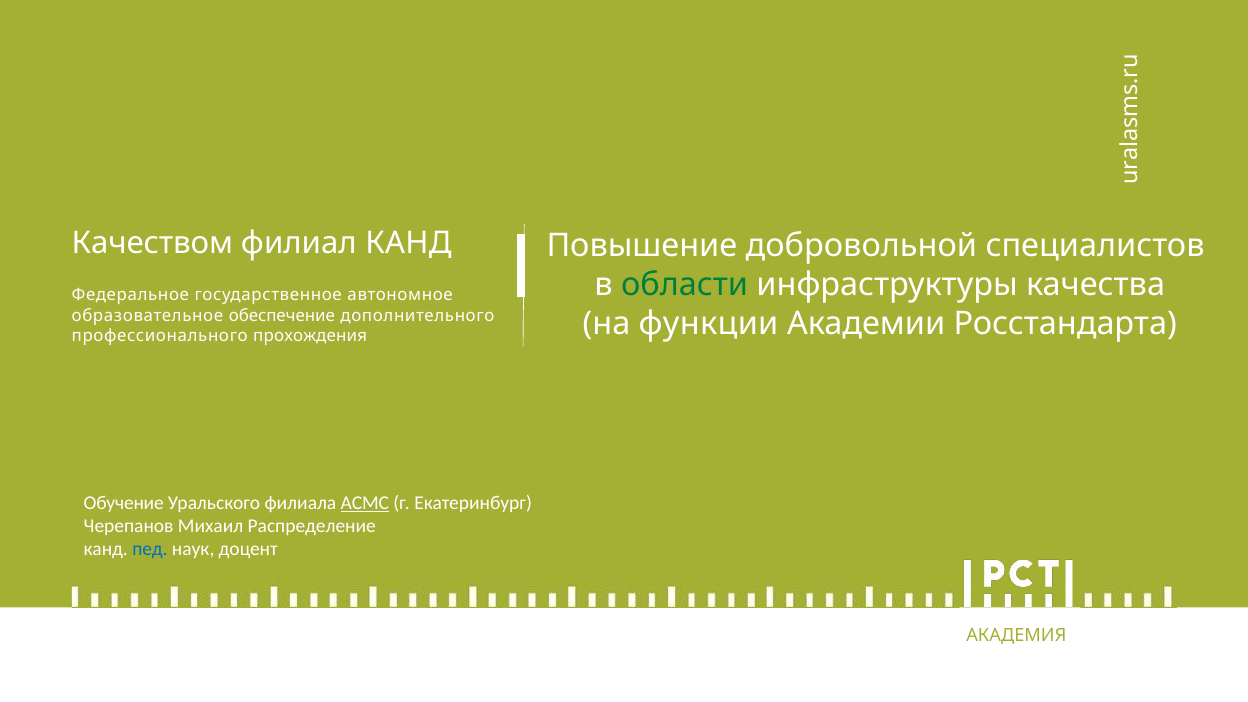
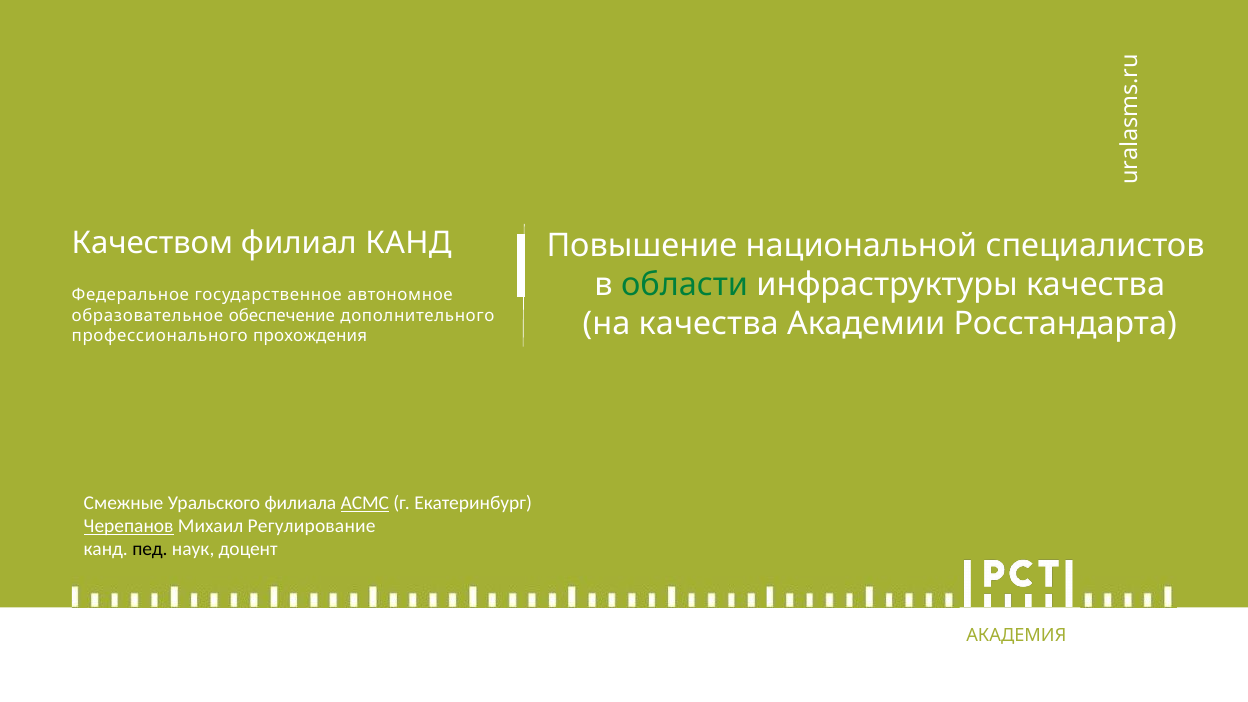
добровольной: добровольной -> национальной
на функции: функции -> качества
Обучение: Обучение -> Смежные
Черепанов underline: none -> present
Распределение: Распределение -> Регулирование
пед colour: blue -> black
